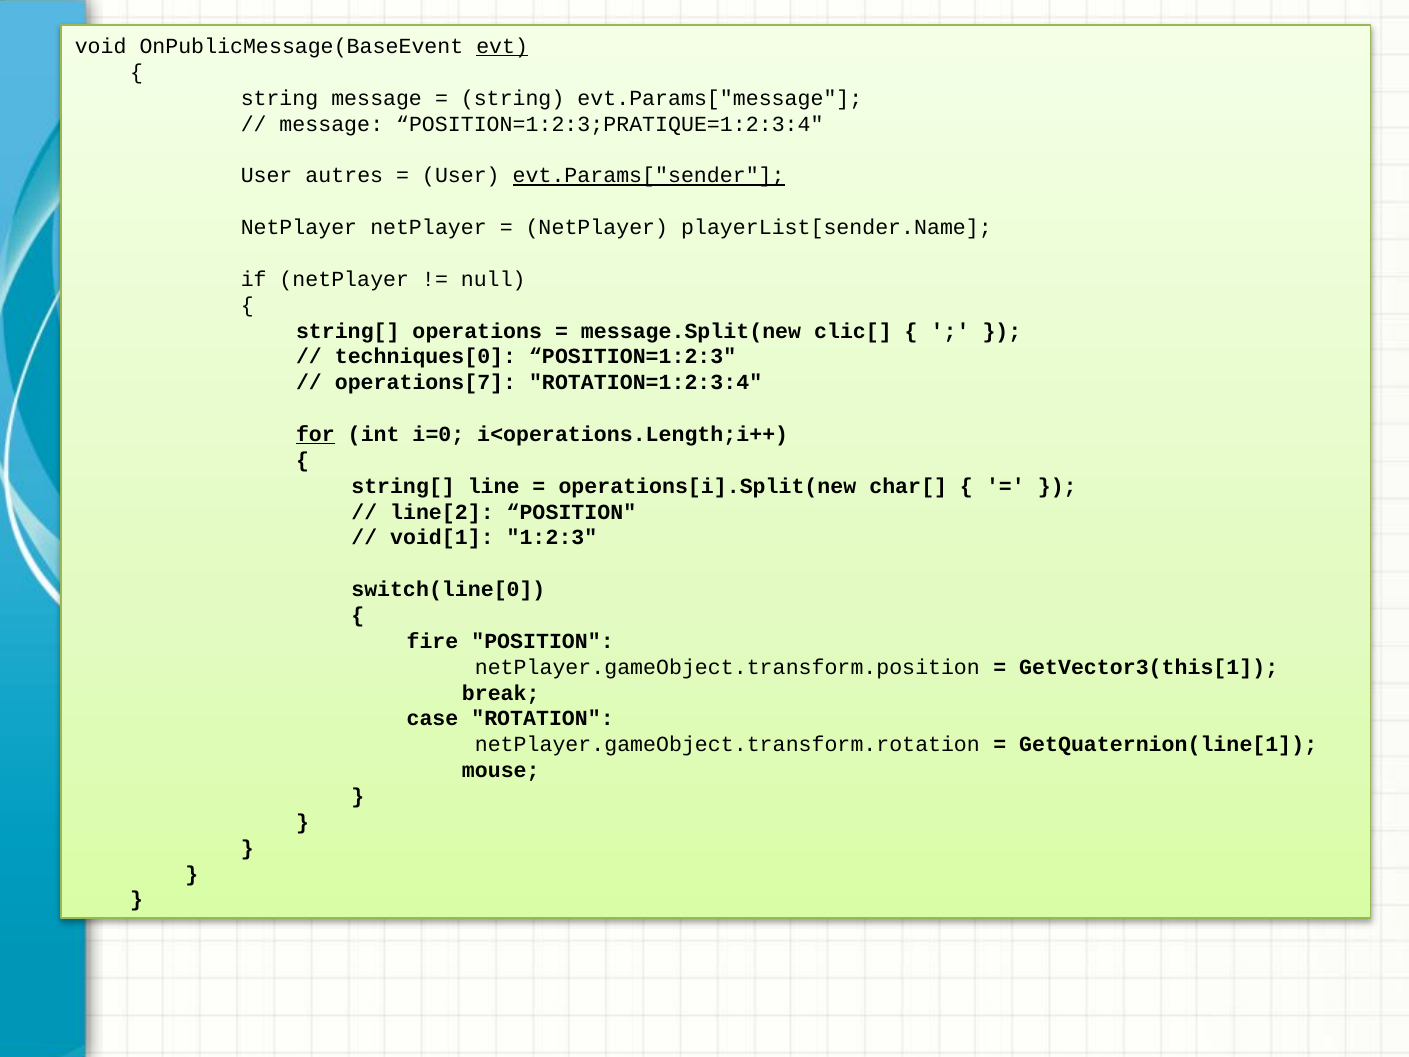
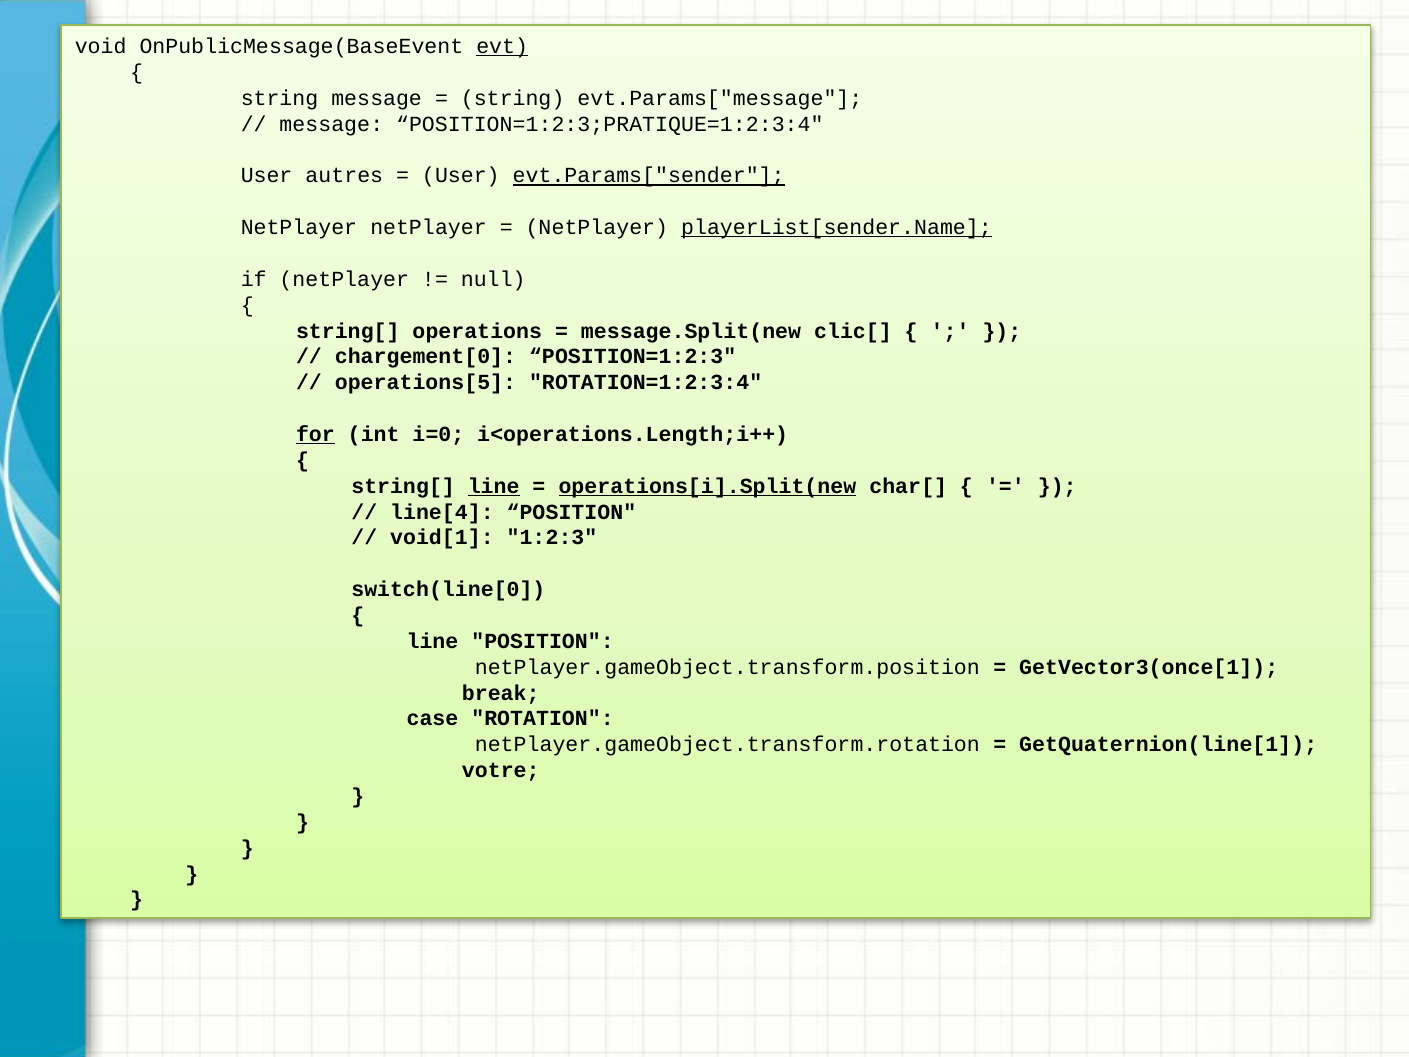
playerList[sender.Name underline: none -> present
techniques[0: techniques[0 -> chargement[0
operations[7: operations[7 -> operations[5
line at (494, 486) underline: none -> present
operations[i].Split(new underline: none -> present
line[2: line[2 -> line[4
fire at (432, 641): fire -> line
GetVector3(this[1: GetVector3(this[1 -> GetVector3(once[1
mouse: mouse -> votre
